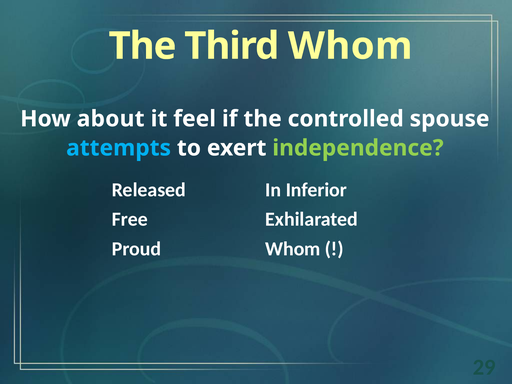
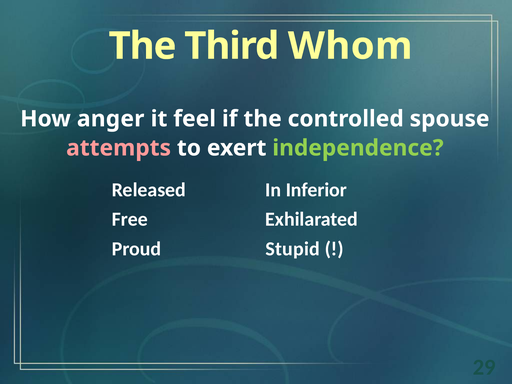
about: about -> anger
attempts colour: light blue -> pink
Proud Whom: Whom -> Stupid
